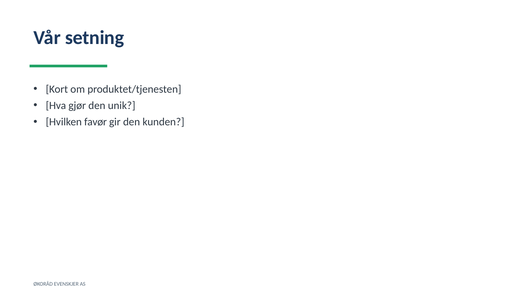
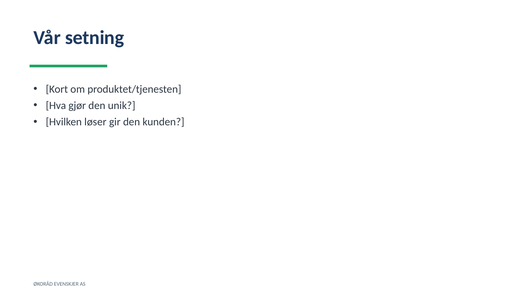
favør: favør -> løser
